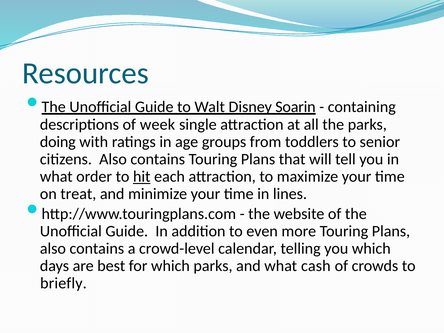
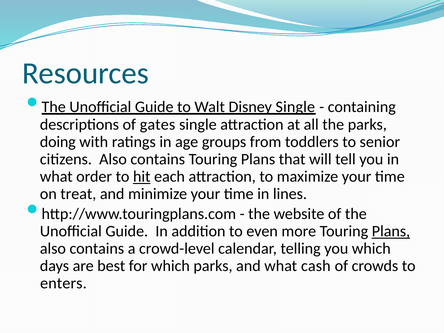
Disney Soarin: Soarin -> Single
week: week -> gates
Plans at (391, 231) underline: none -> present
briefly: briefly -> enters
